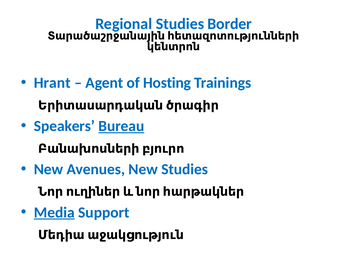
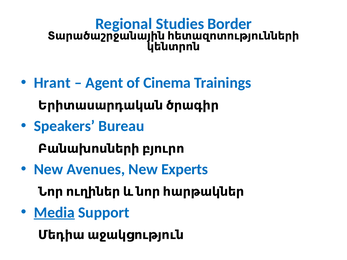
Hosting: Hosting -> Cinema
Bureau underline: present -> none
New Studies: Studies -> Experts
